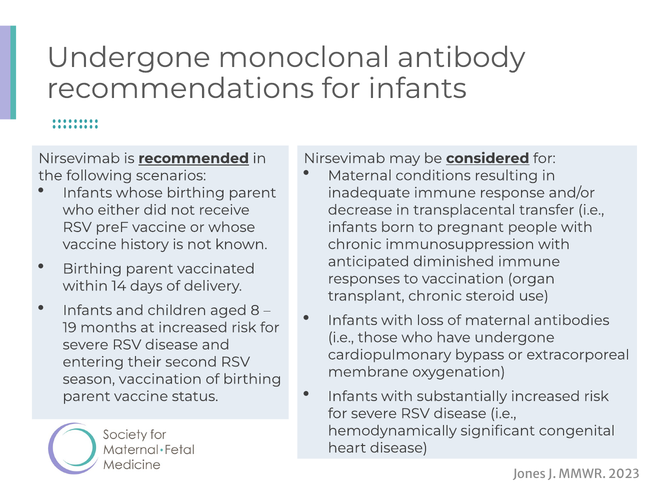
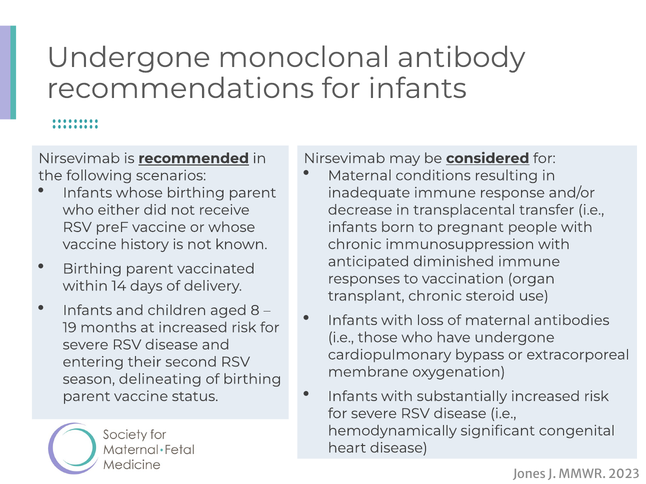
season vaccination: vaccination -> delineating
